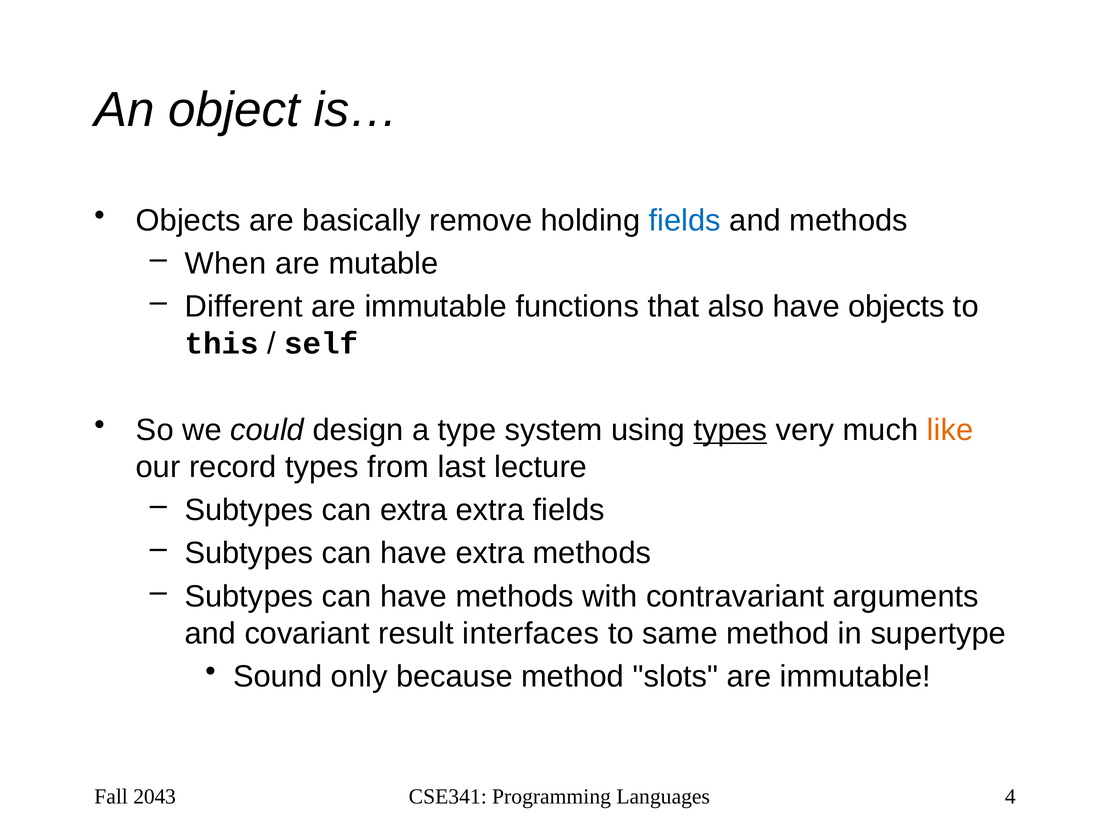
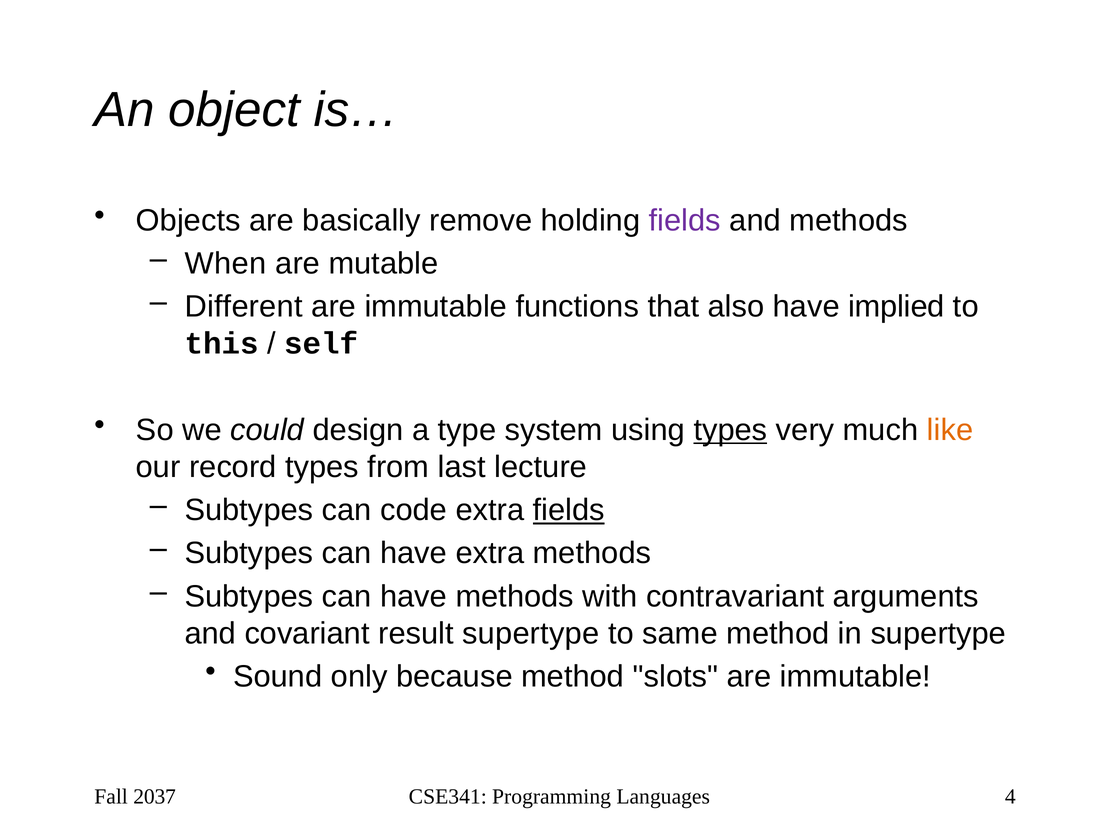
fields at (685, 220) colour: blue -> purple
have objects: objects -> implied
can extra: extra -> code
fields at (569, 510) underline: none -> present
result interfaces: interfaces -> supertype
2043: 2043 -> 2037
